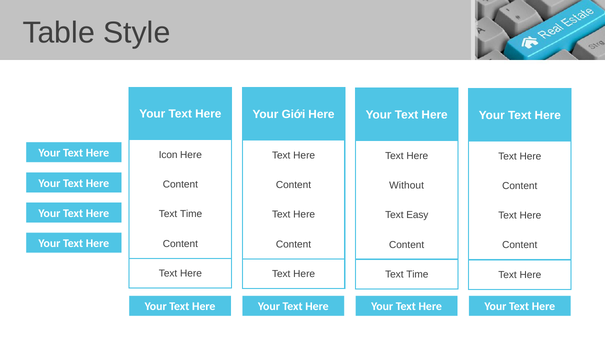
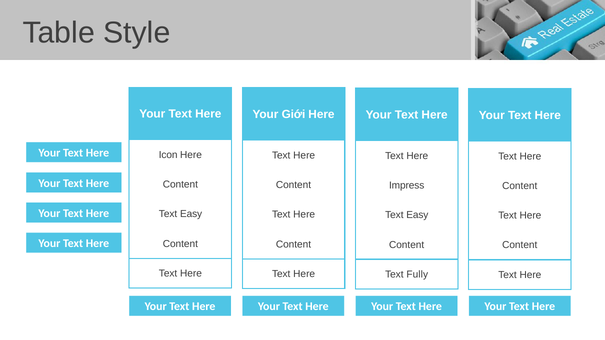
Without: Without -> Impress
Time at (191, 214): Time -> Easy
Time at (417, 275): Time -> Fully
